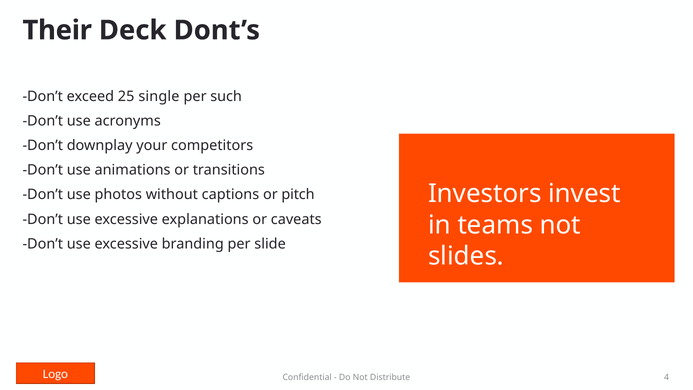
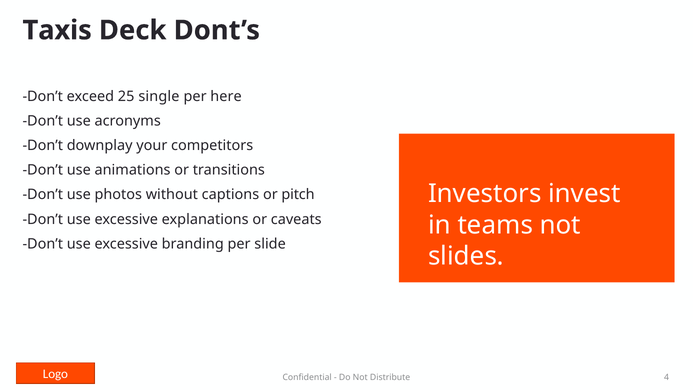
Their: Their -> Taxis
such: such -> here
